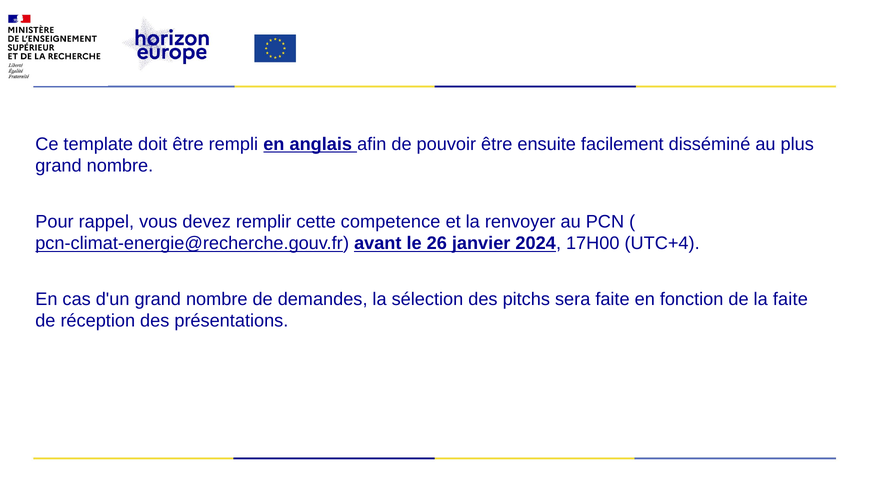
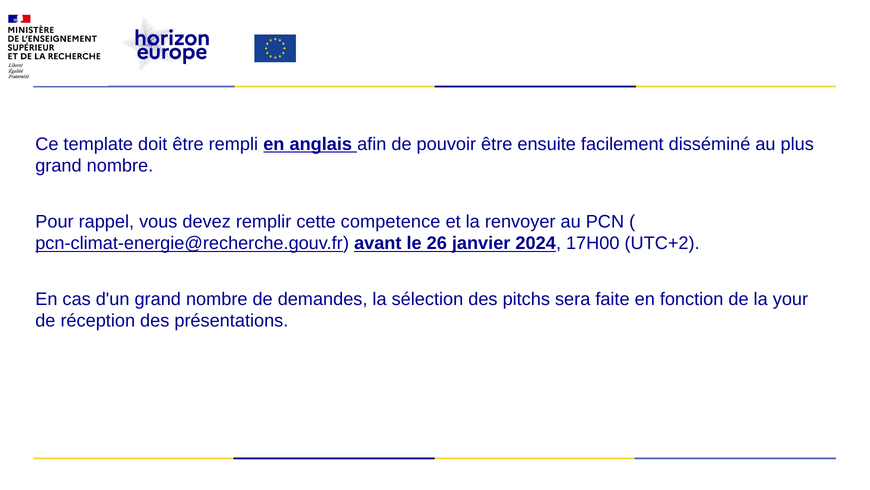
UTC+4: UTC+4 -> UTC+2
la faite: faite -> your
